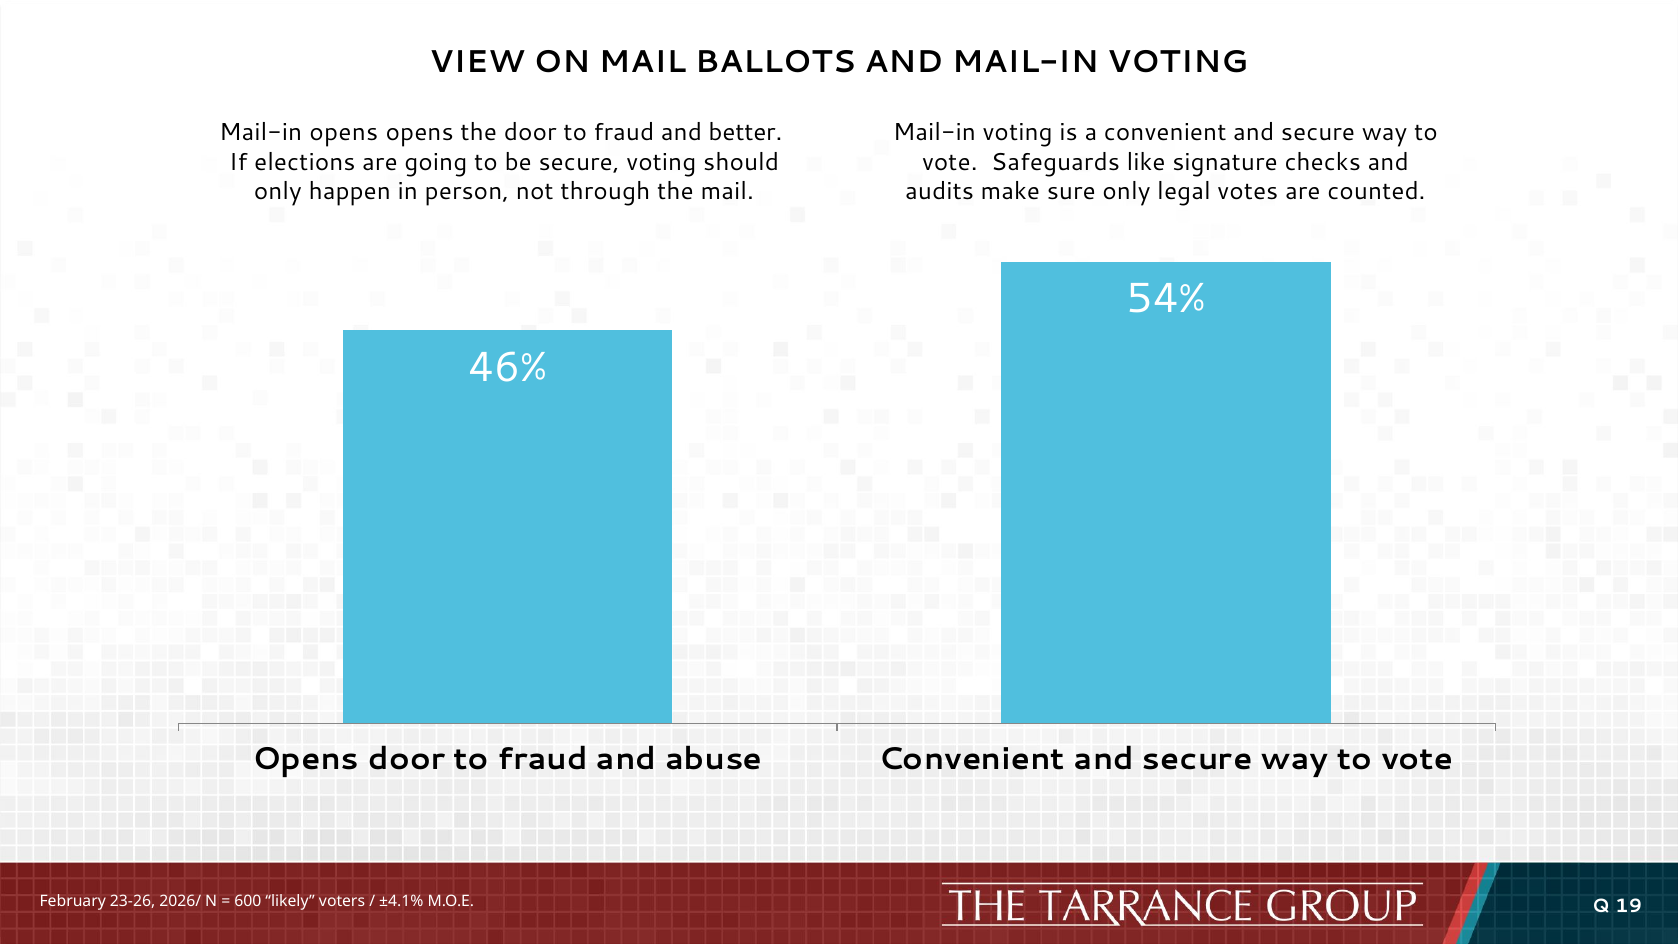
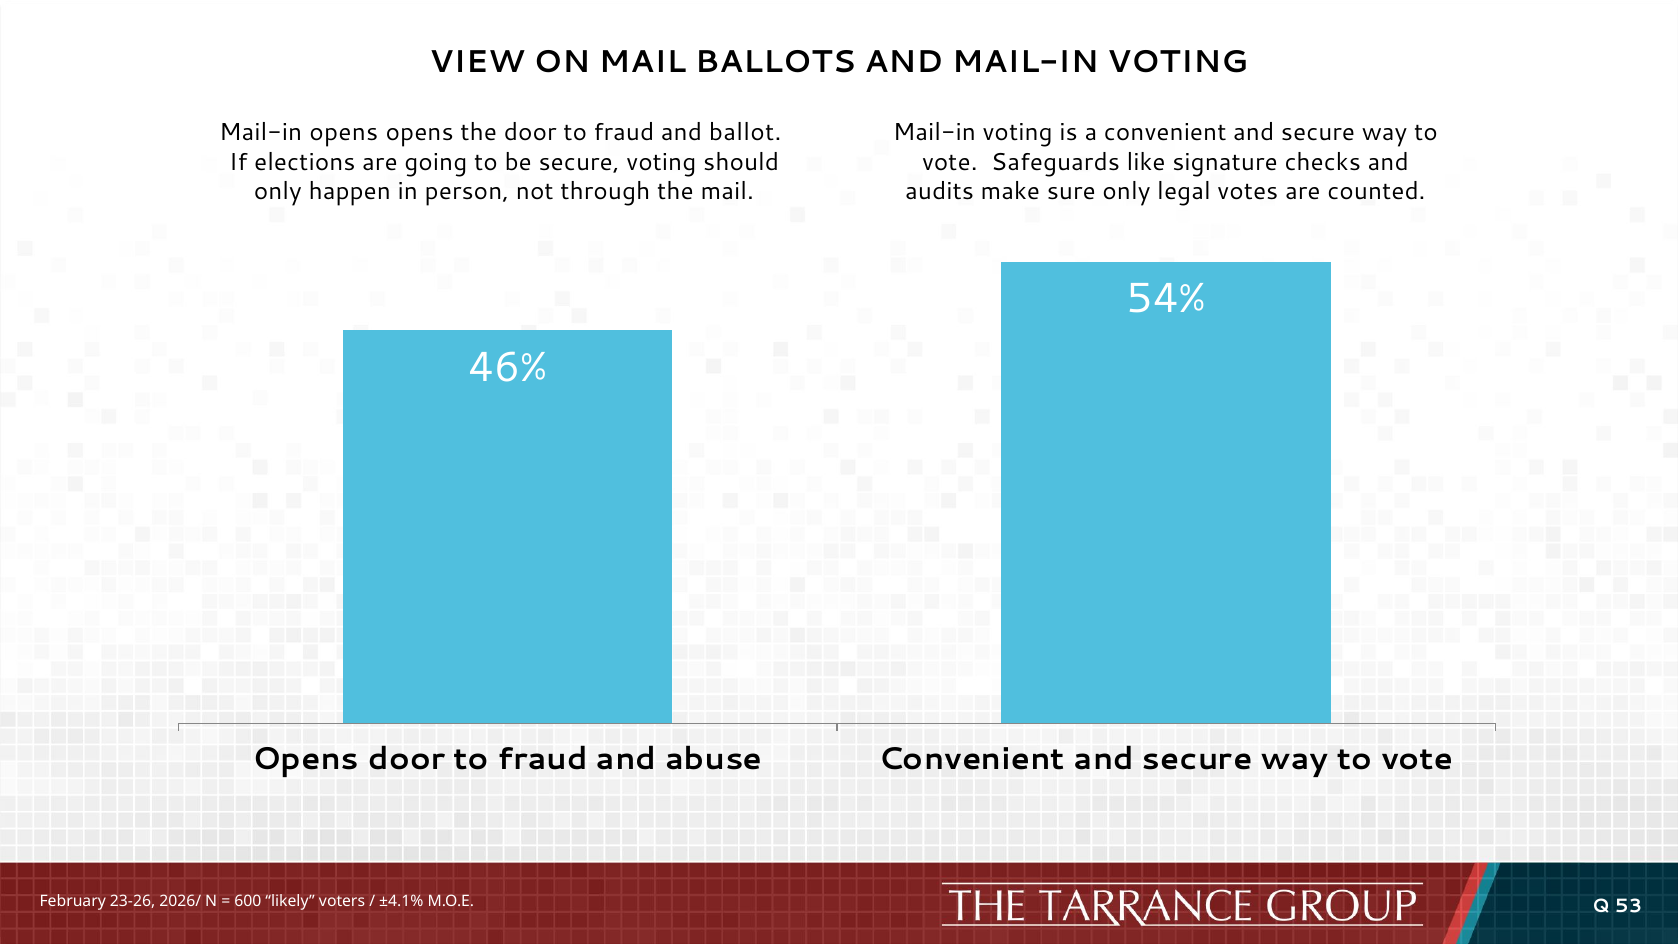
better: better -> ballot
19: 19 -> 53
